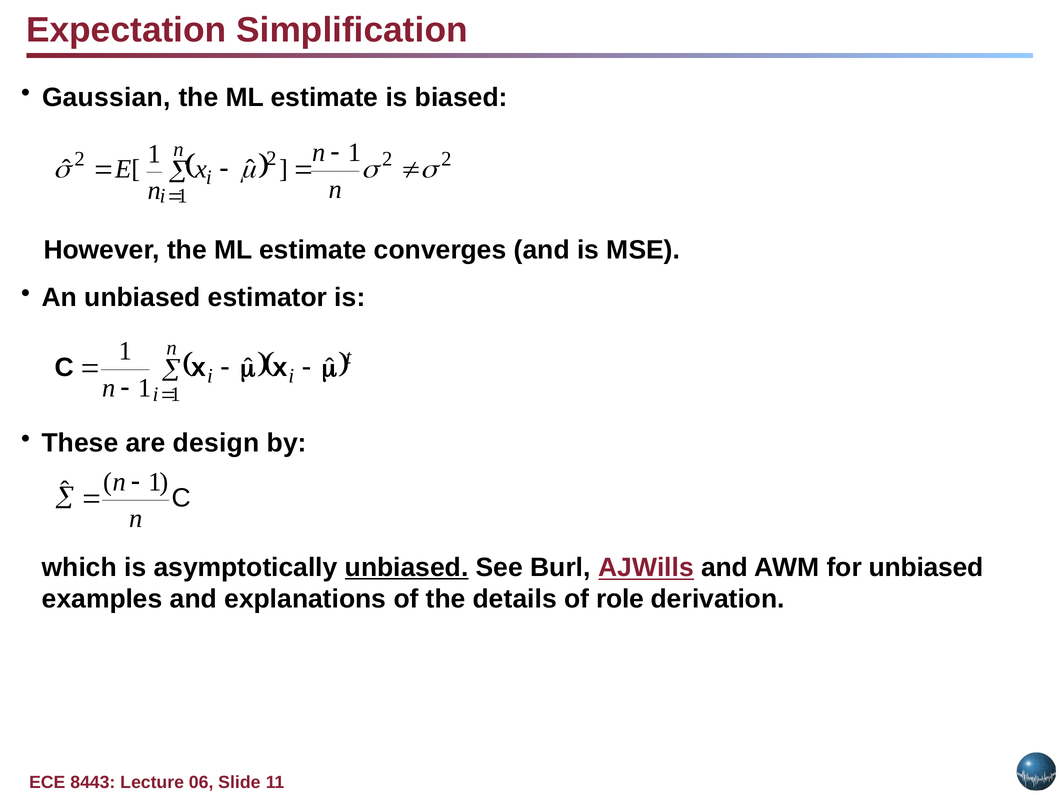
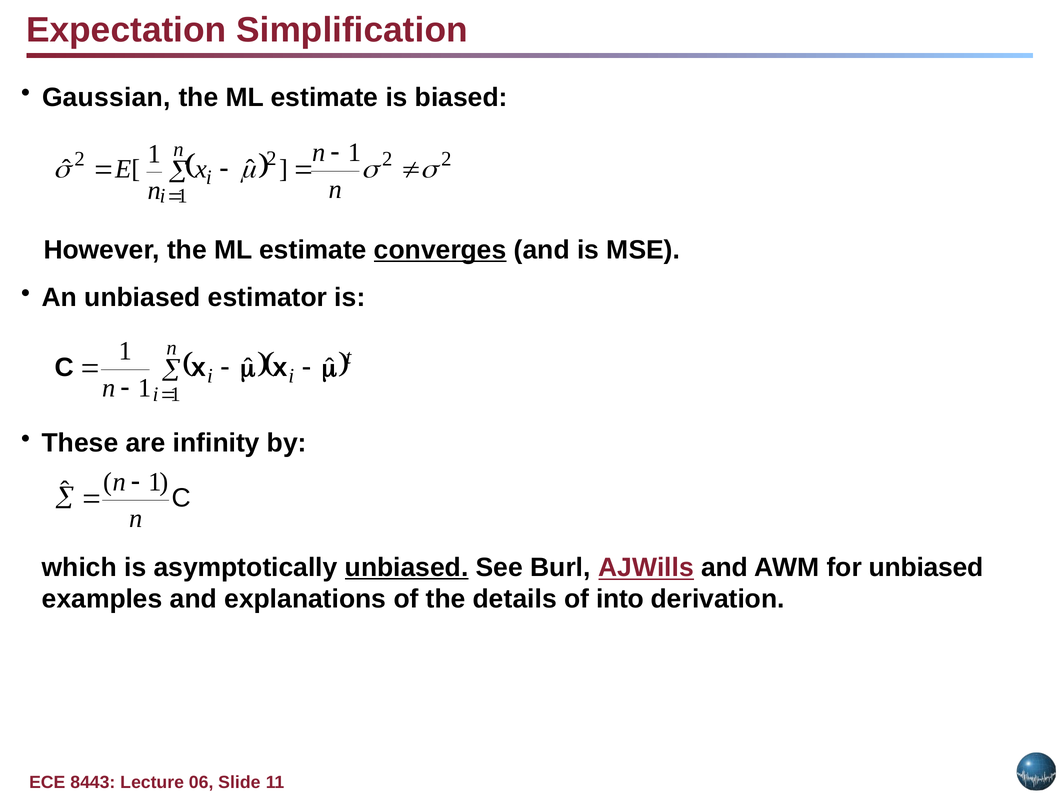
converges underline: none -> present
design: design -> infinity
role: role -> into
